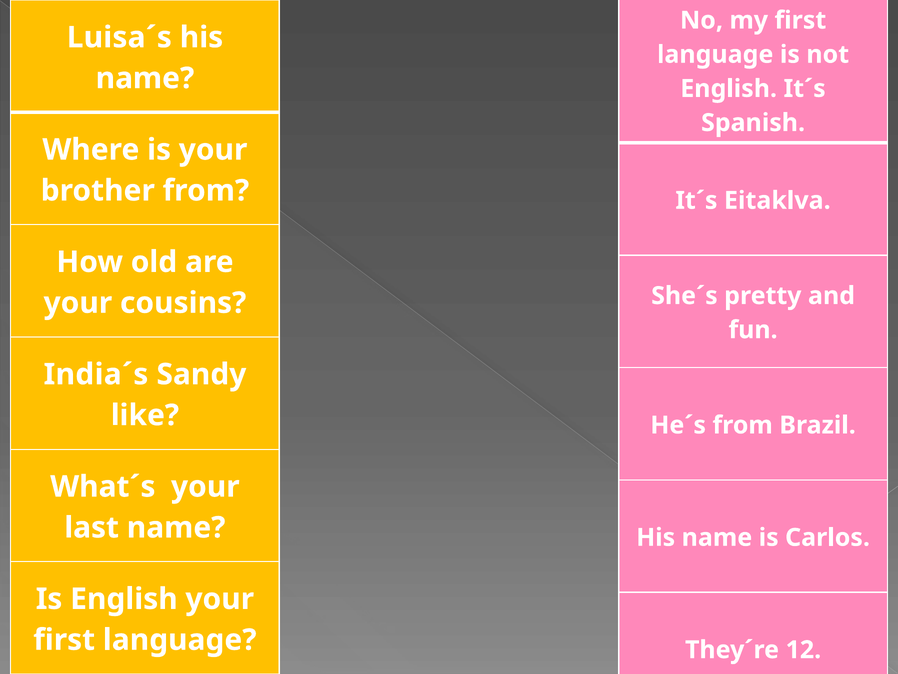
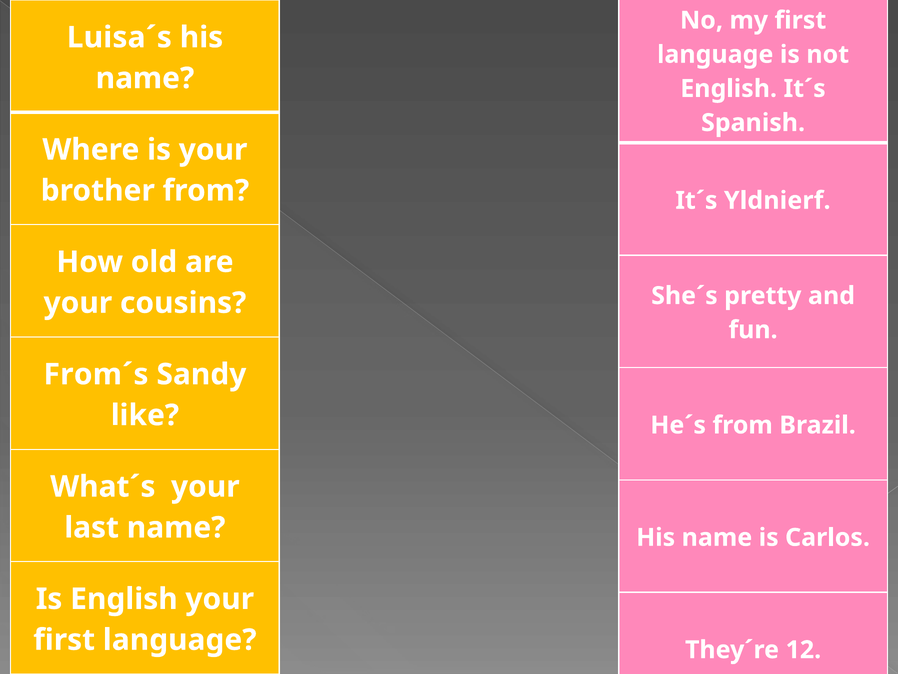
Eitaklva: Eitaklva -> Yldnierf
India´s: India´s -> From´s
